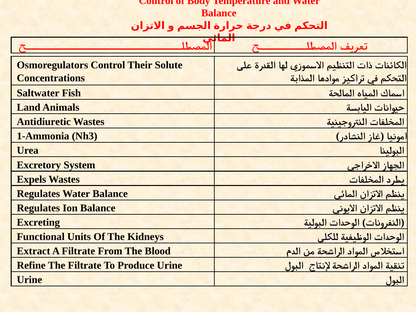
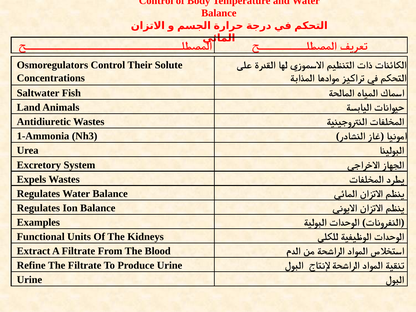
Excreting: Excreting -> Examples
